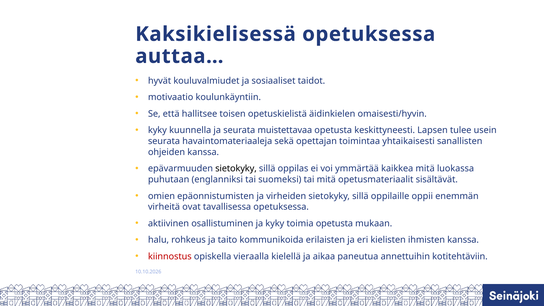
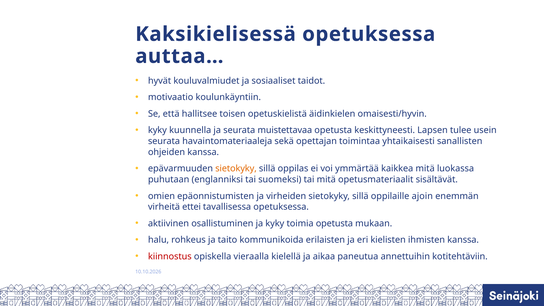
sietokyky at (236, 169) colour: black -> orange
oppii: oppii -> ajoin
ovat: ovat -> ettei
